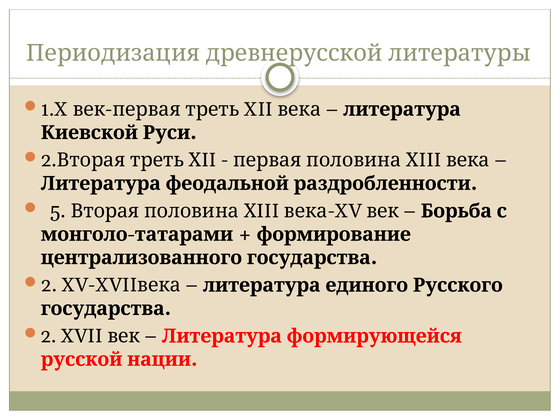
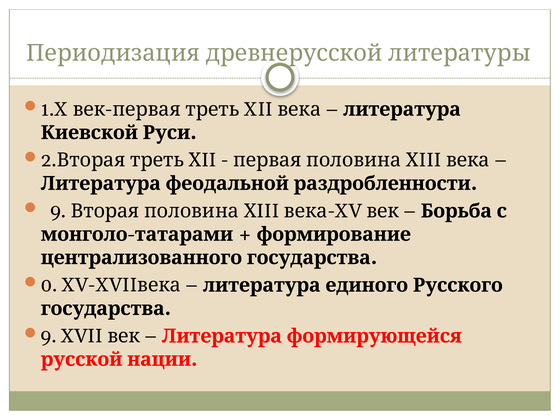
5 at (58, 211): 5 -> 9
2 at (49, 285): 2 -> 0
2 at (49, 336): 2 -> 9
